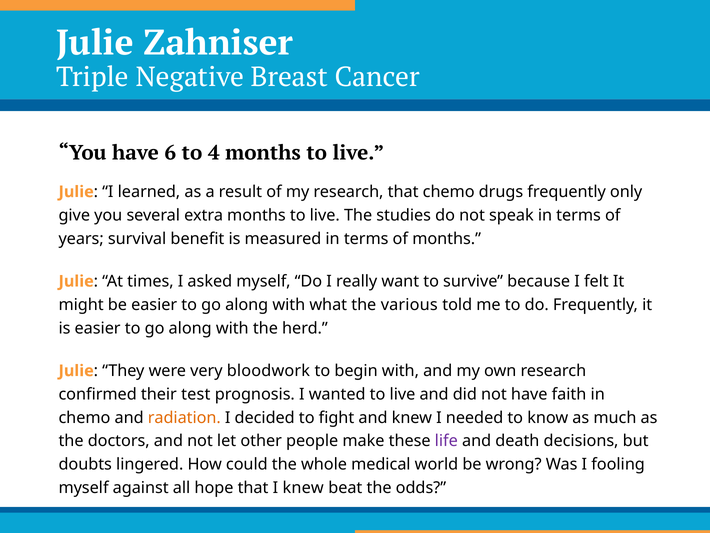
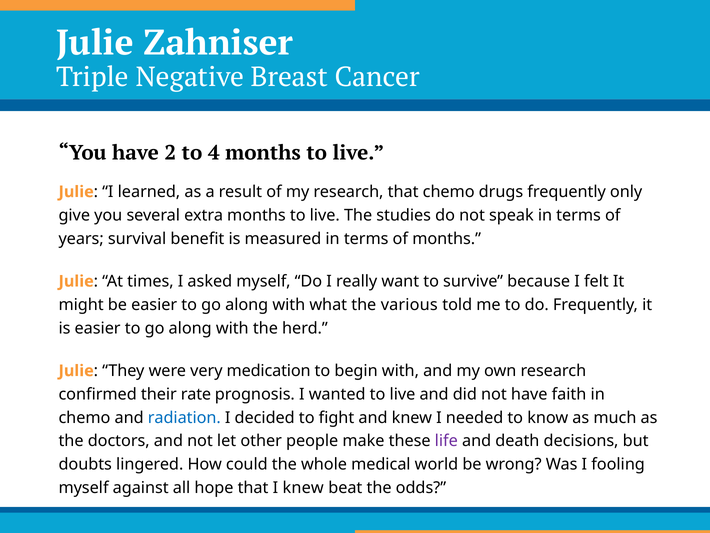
6: 6 -> 2
bloodwork: bloodwork -> medication
test: test -> rate
radiation colour: orange -> blue
